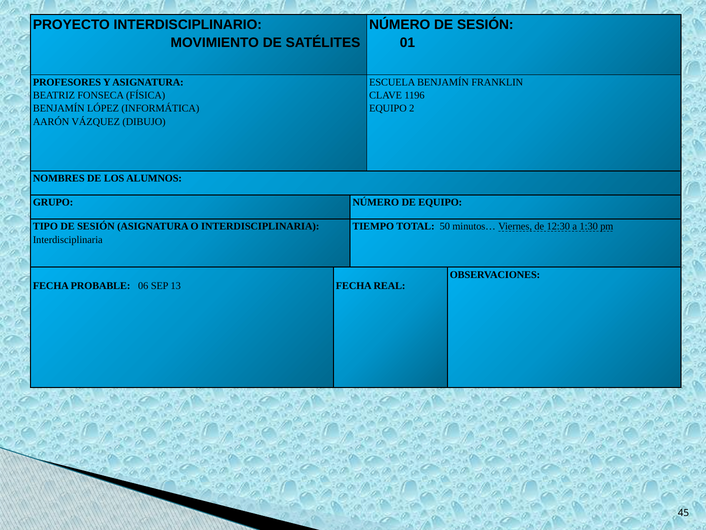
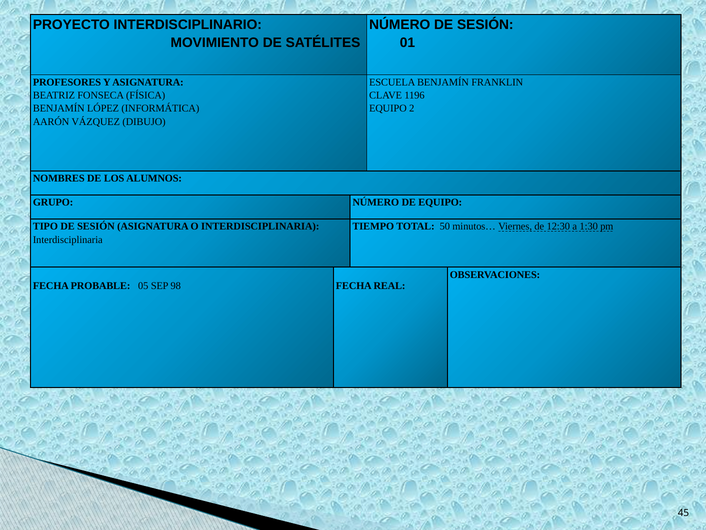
06: 06 -> 05
13: 13 -> 98
